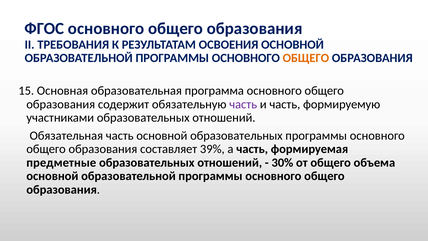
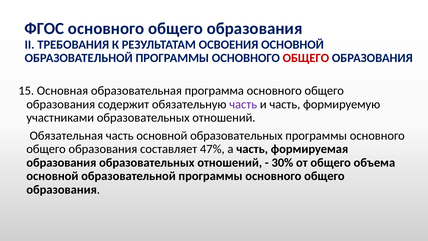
ОБЩЕГО at (306, 58) colour: orange -> red
39%: 39% -> 47%
предметные at (61, 162): предметные -> образования
